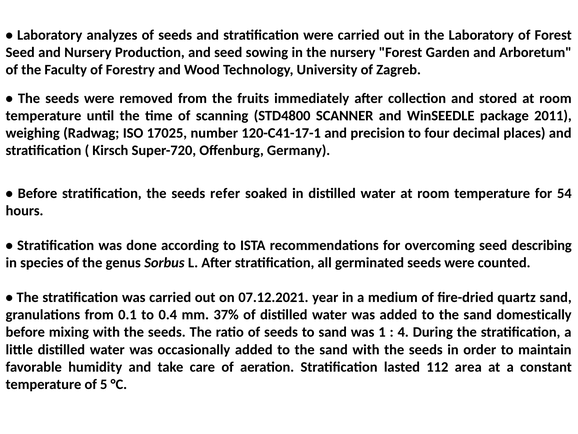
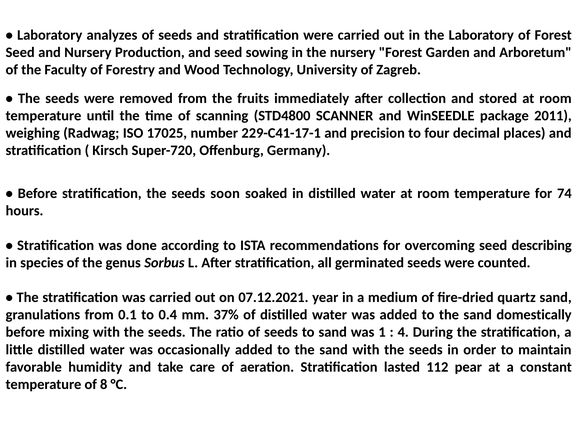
120-C41-17-1: 120-C41-17-1 -> 229-C41-17-1
refer: refer -> soon
54: 54 -> 74
area: area -> pear
5: 5 -> 8
